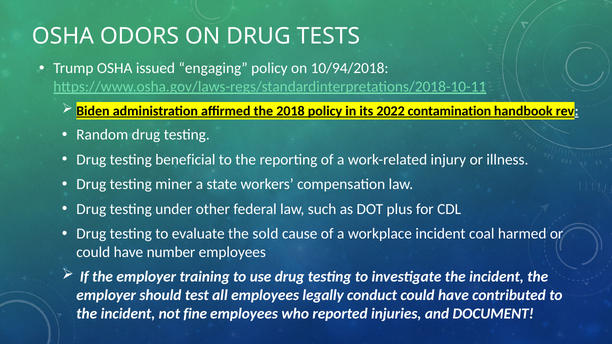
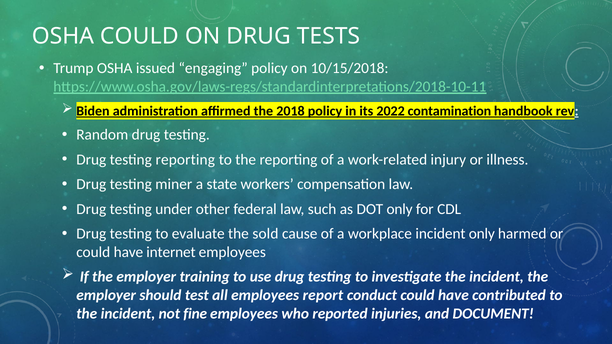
OSHA ODORS: ODORS -> COULD
10/94/2018: 10/94/2018 -> 10/15/2018
testing beneficial: beneficial -> reporting
DOT plus: plus -> only
incident coal: coal -> only
number: number -> internet
legally: legally -> report
